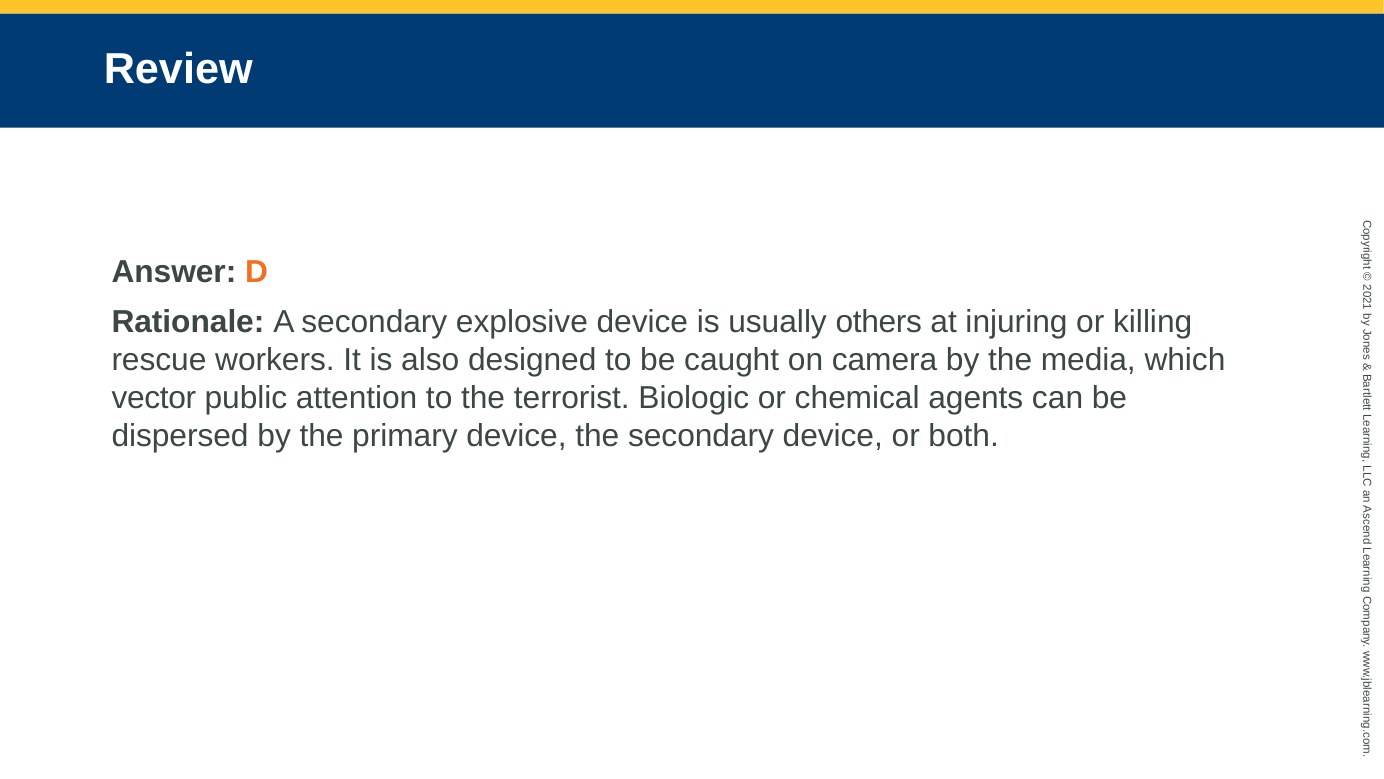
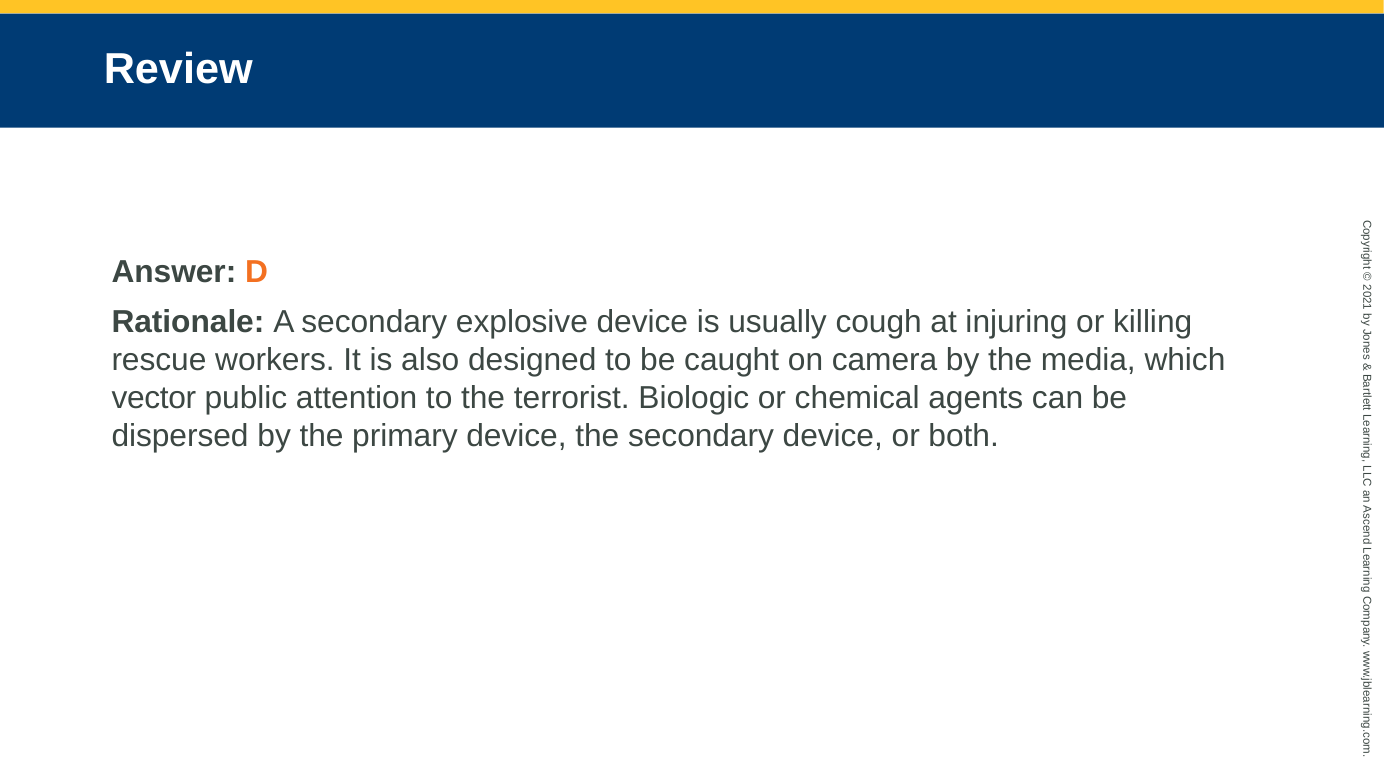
others: others -> cough
